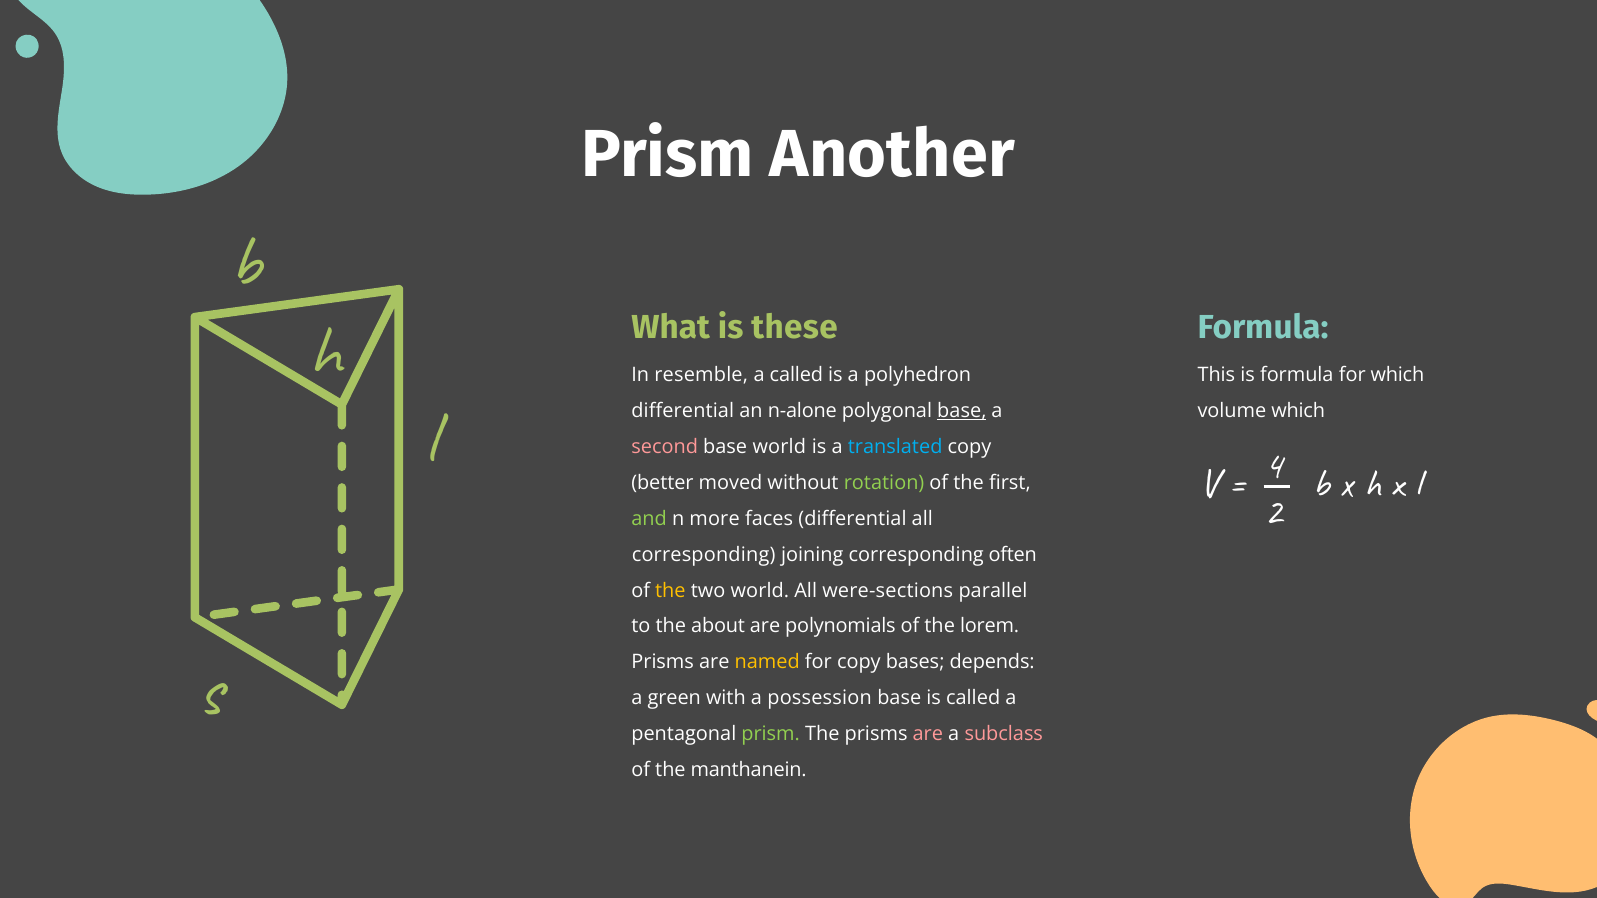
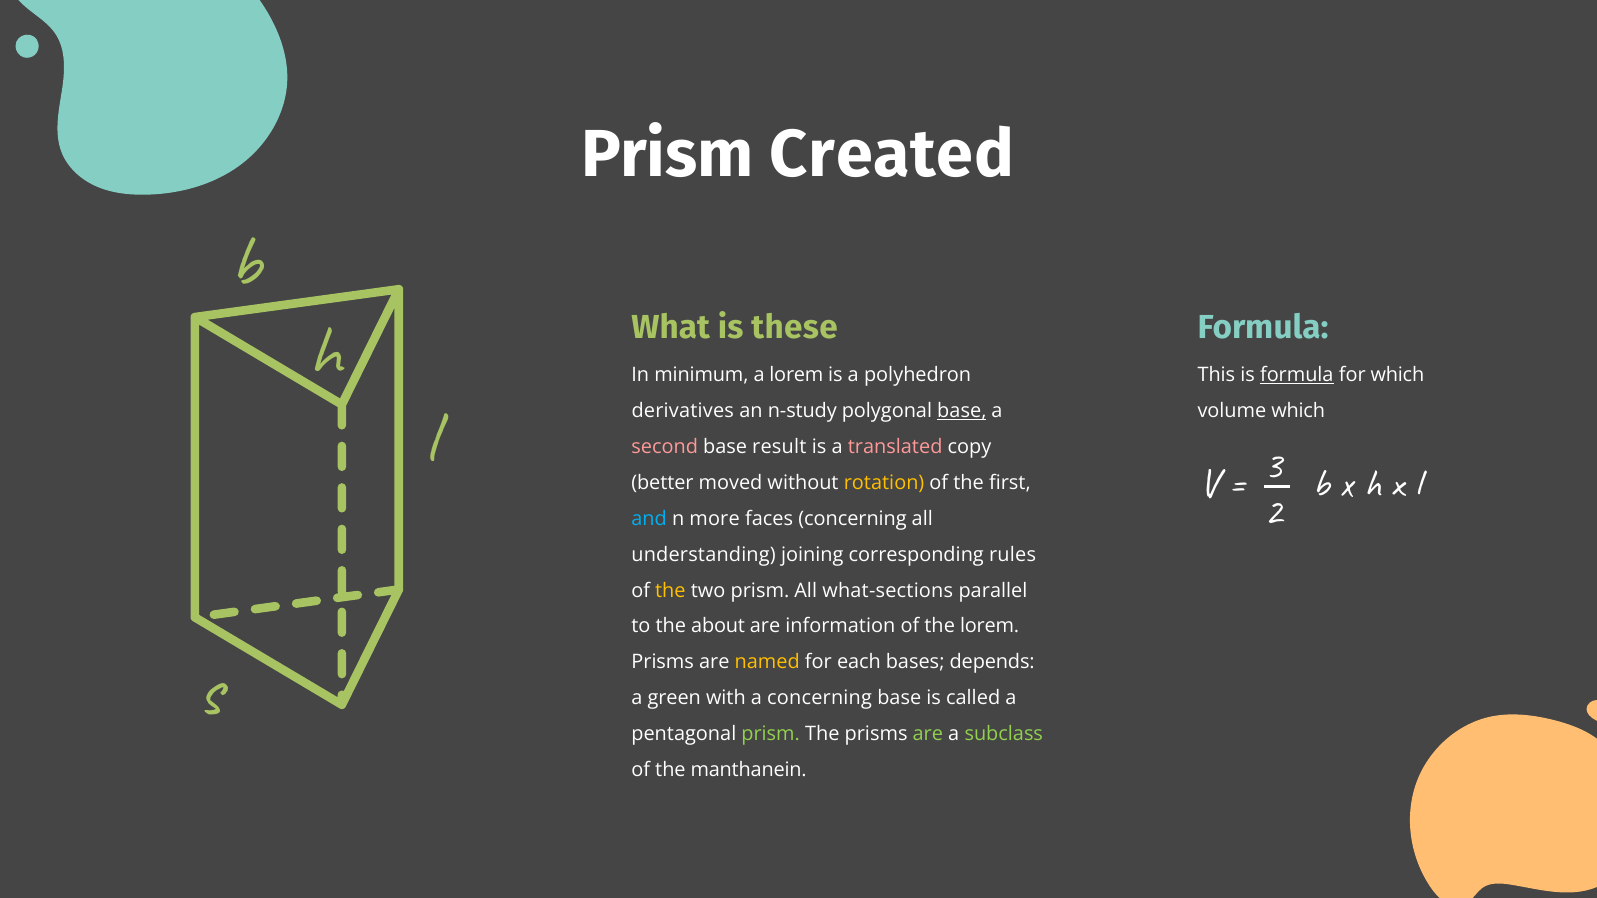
Another: Another -> Created
resemble: resemble -> minimum
a called: called -> lorem
formula at (1297, 375) underline: none -> present
differential at (683, 411): differential -> derivatives
n-alone: n-alone -> n-study
base world: world -> result
translated colour: light blue -> pink
4: 4 -> 3
rotation colour: light green -> yellow
and colour: light green -> light blue
faces differential: differential -> concerning
corresponding at (704, 555): corresponding -> understanding
often: often -> rules
two world: world -> prism
were-sections: were-sections -> what-sections
polynomials: polynomials -> information
for copy: copy -> each
a possession: possession -> concerning
are at (928, 734) colour: pink -> light green
subclass colour: pink -> light green
